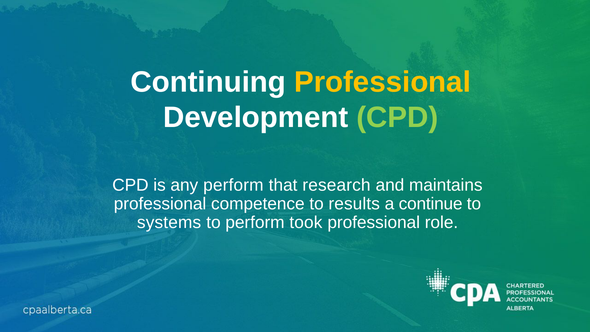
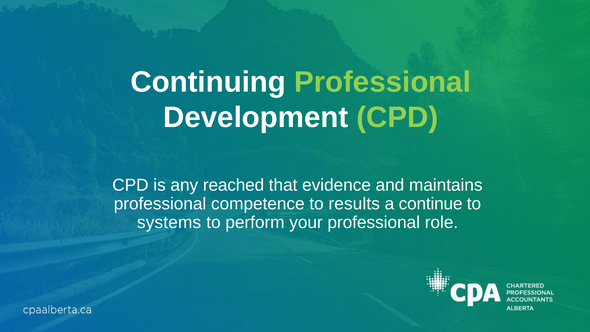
Professional at (382, 82) colour: yellow -> light green
any perform: perform -> reached
research: research -> evidence
took: took -> your
